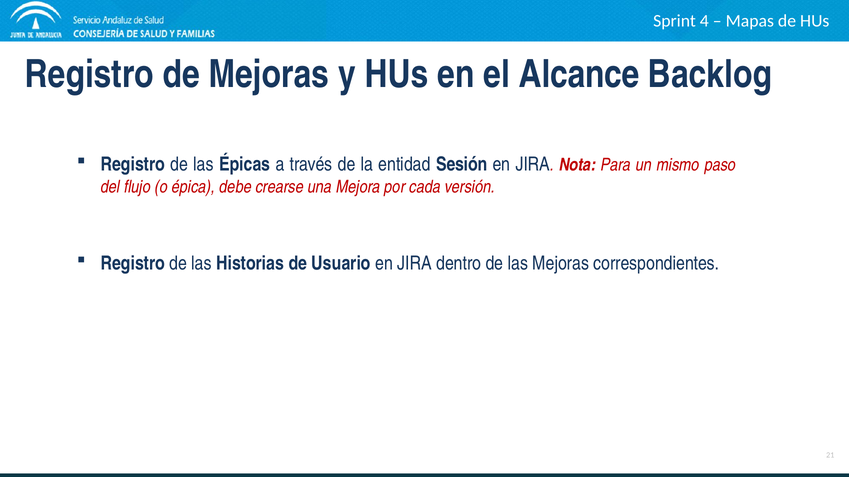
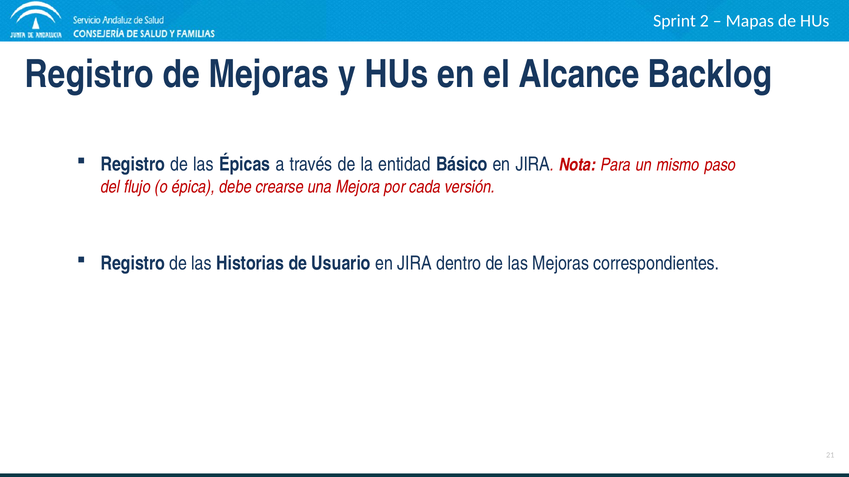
4: 4 -> 2
Sesión: Sesión -> Básico
